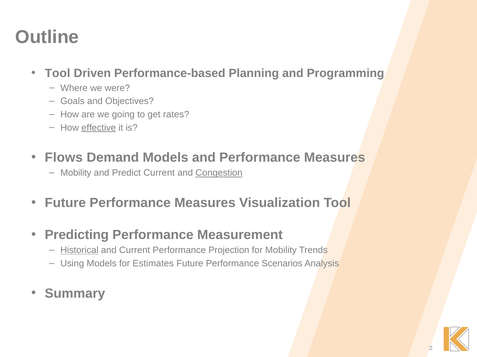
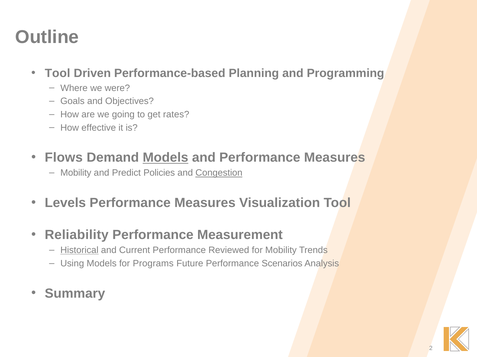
effective underline: present -> none
Models at (165, 158) underline: none -> present
Predict Current: Current -> Policies
Future at (65, 203): Future -> Levels
Predicting: Predicting -> Reliability
Projection: Projection -> Reviewed
Estimates: Estimates -> Programs
